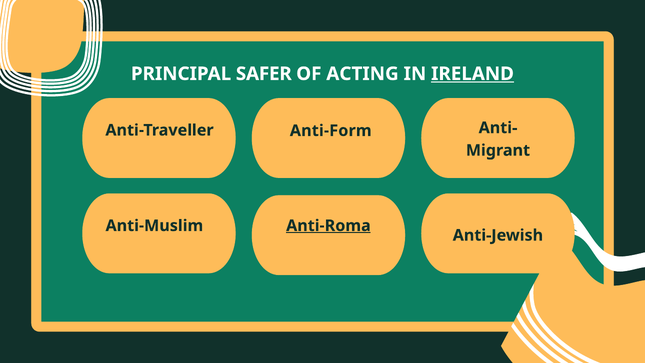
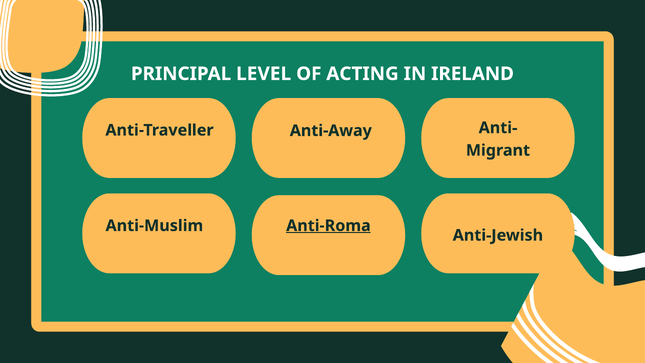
SAFER: SAFER -> LEVEL
IRELAND underline: present -> none
Anti-Form: Anti-Form -> Anti-Away
